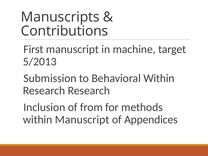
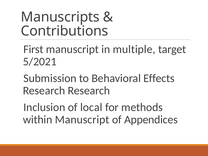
machine: machine -> multiple
5/2013: 5/2013 -> 5/2021
Behavioral Within: Within -> Effects
from: from -> local
